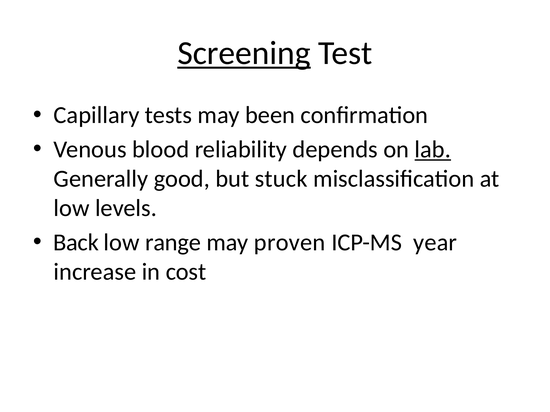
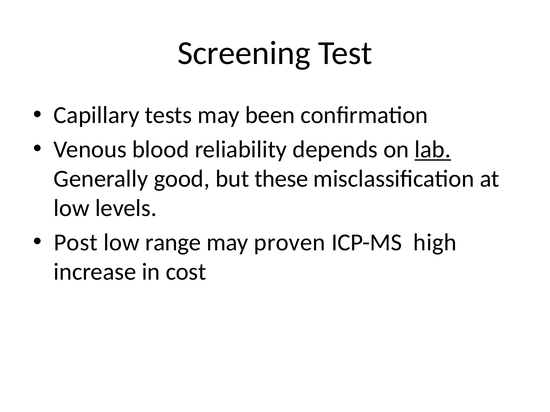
Screening underline: present -> none
stuck: stuck -> these
Back: Back -> Post
year: year -> high
